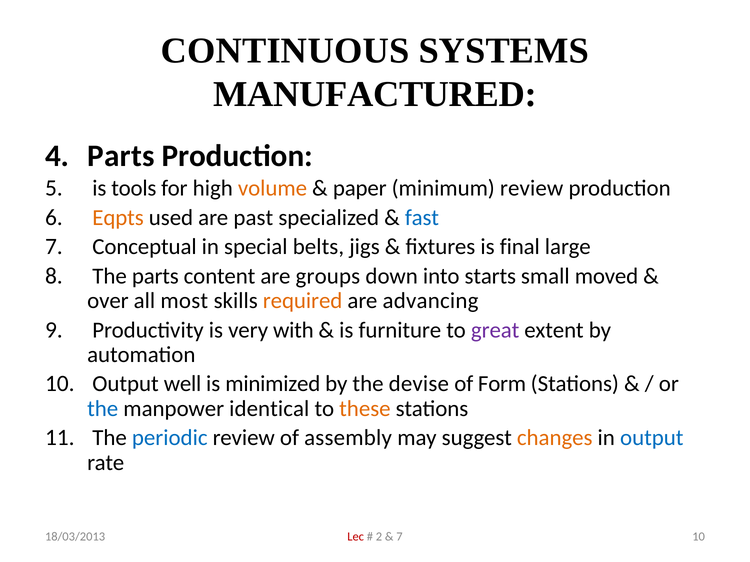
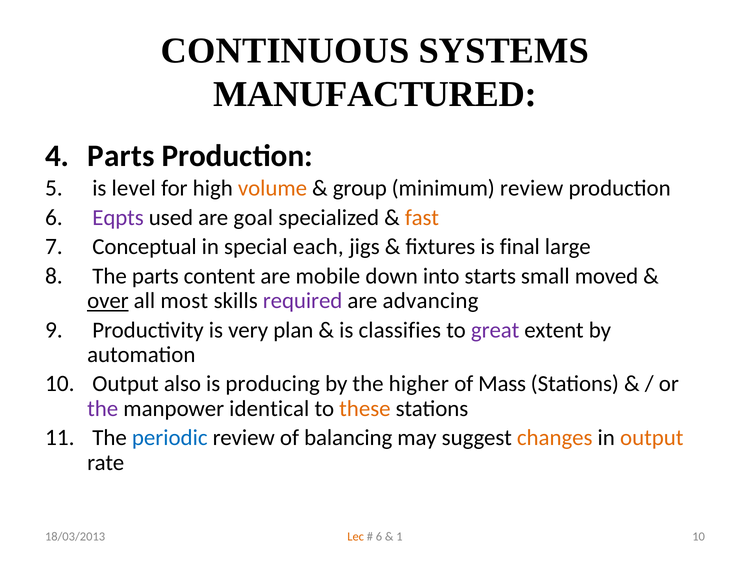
tools: tools -> level
paper: paper -> group
Eqpts colour: orange -> purple
past: past -> goal
fast colour: blue -> orange
belts: belts -> each
groups: groups -> mobile
over underline: none -> present
required colour: orange -> purple
with: with -> plan
furniture: furniture -> classifies
well: well -> also
minimized: minimized -> producing
devise: devise -> higher
Form: Form -> Mass
the at (103, 409) colour: blue -> purple
assembly: assembly -> balancing
output at (652, 438) colour: blue -> orange
Lec colour: red -> orange
2 at (379, 537): 2 -> 6
7 at (399, 537): 7 -> 1
